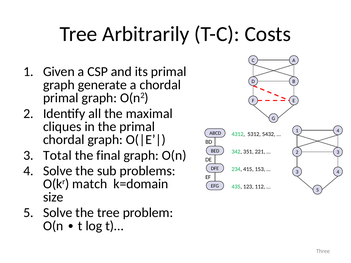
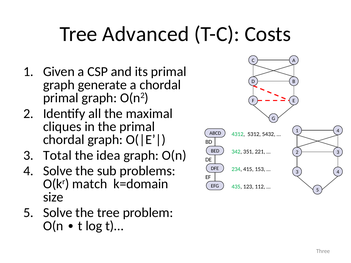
Arbitrarily: Arbitrarily -> Advanced
final: final -> idea
